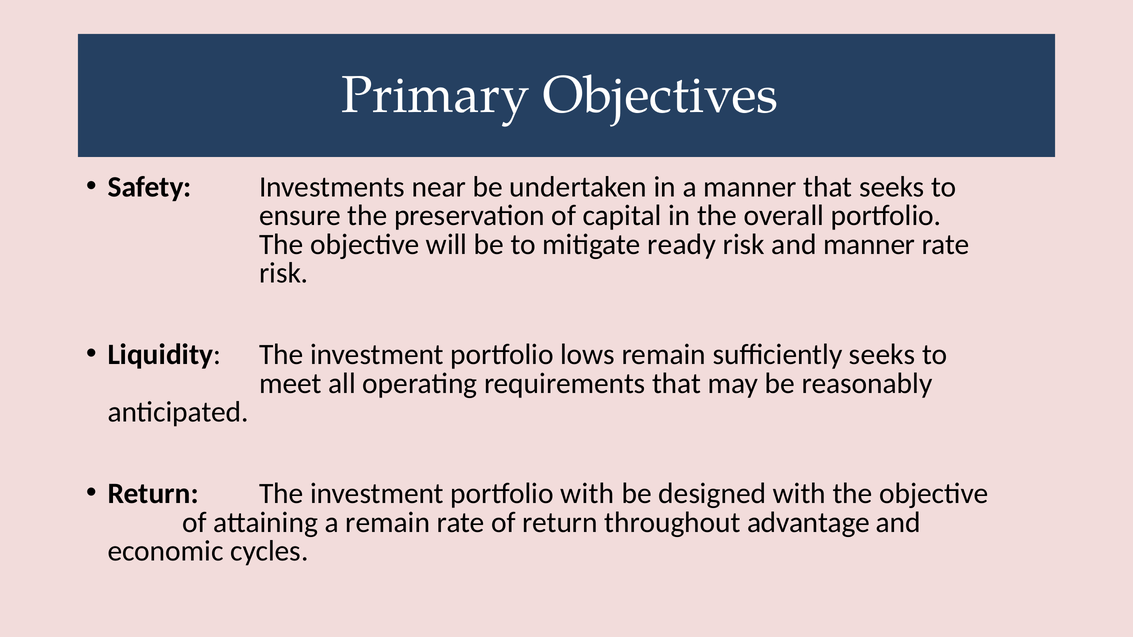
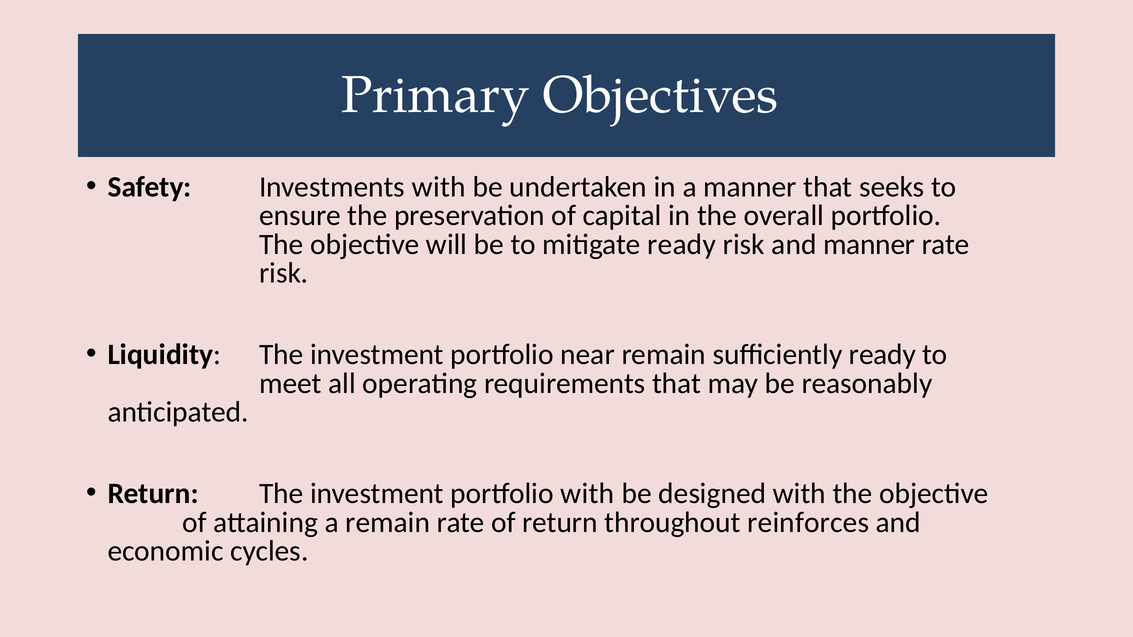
Investments near: near -> with
lows: lows -> near
sufficiently seeks: seeks -> ready
advantage: advantage -> reinforces
